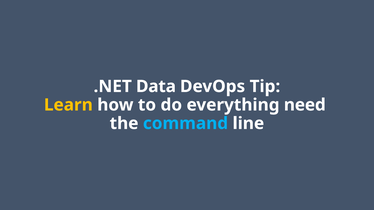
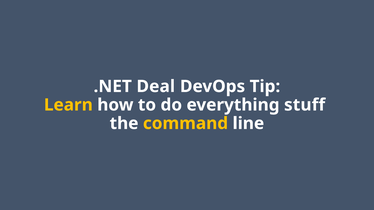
Data: Data -> Deal
need: need -> stuff
command colour: light blue -> yellow
